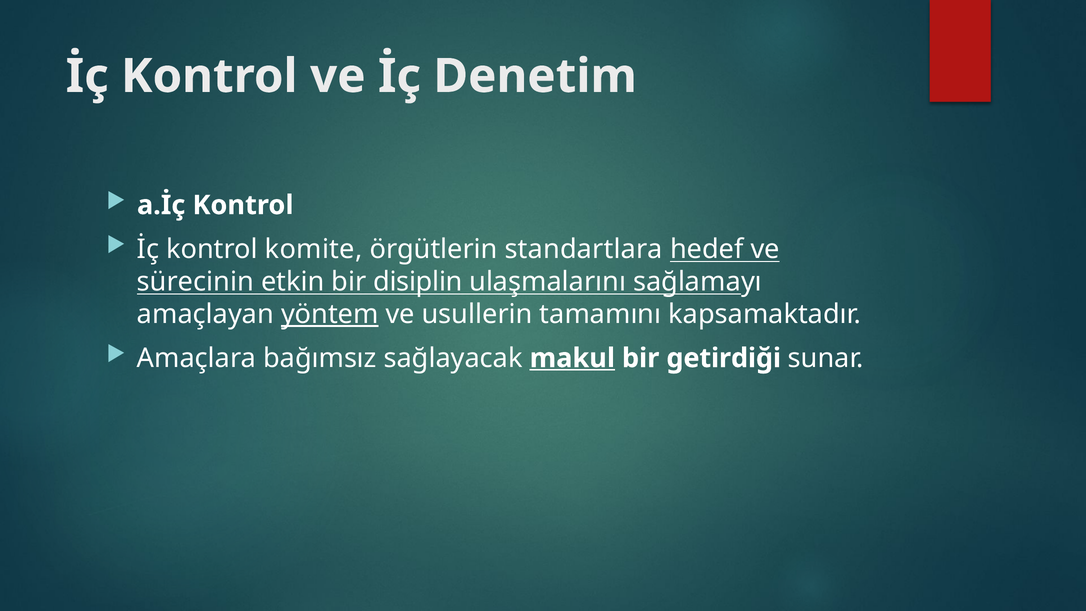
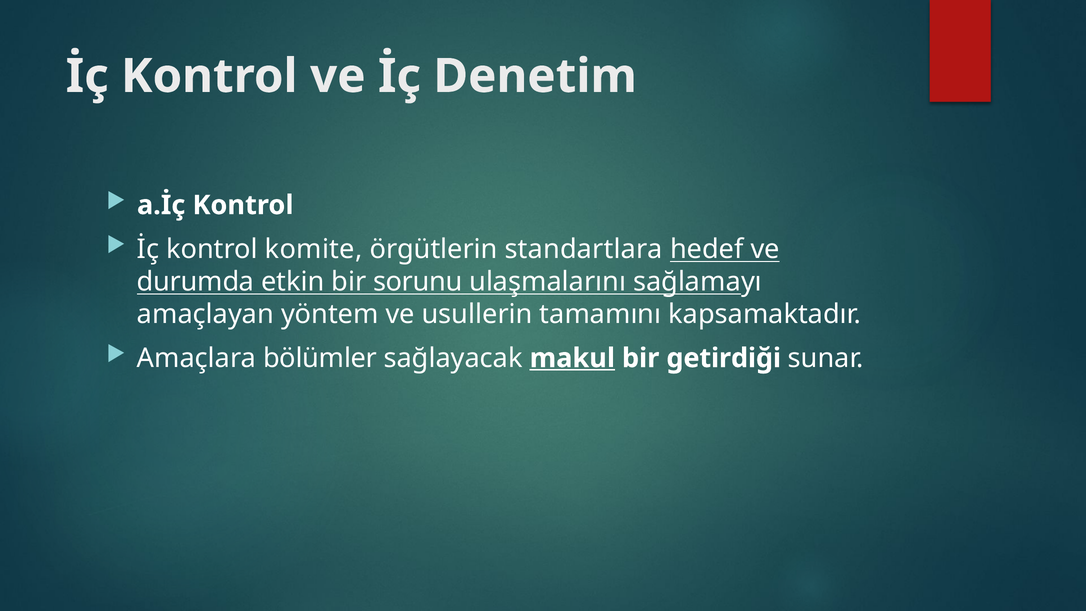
sürecinin: sürecinin -> durumda
disiplin: disiplin -> sorunu
yöntem underline: present -> none
bağımsız: bağımsız -> bölümler
